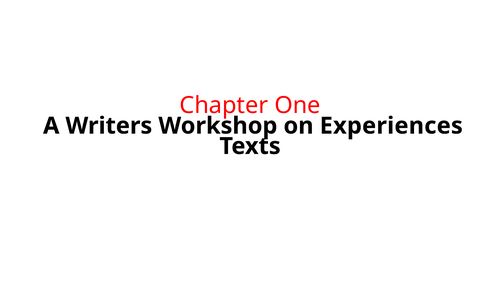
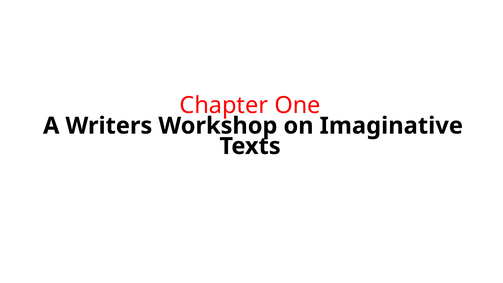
Experiences: Experiences -> Imaginative
